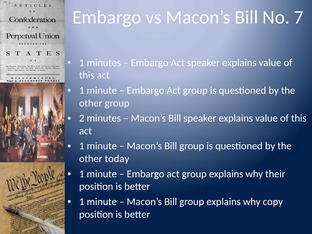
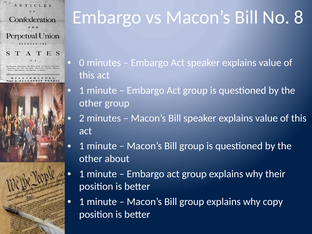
7: 7 -> 8
1 at (82, 63): 1 -> 0
today: today -> about
